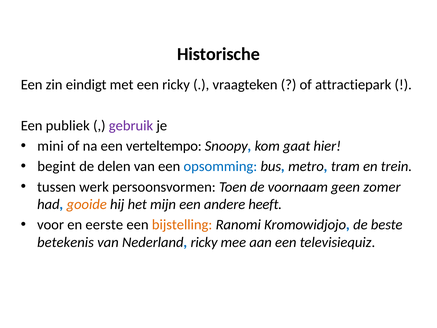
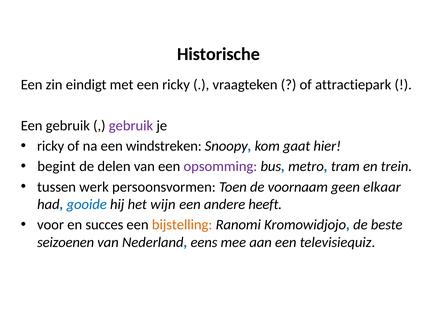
Een publiek: publiek -> gebruik
mini at (51, 146): mini -> ricky
verteltempo: verteltempo -> windstreken
opsomming colour: blue -> purple
zomer: zomer -> elkaar
gooide colour: orange -> blue
mijn: mijn -> wijn
eerste: eerste -> succes
betekenis: betekenis -> seizoenen
Nederland ricky: ricky -> eens
